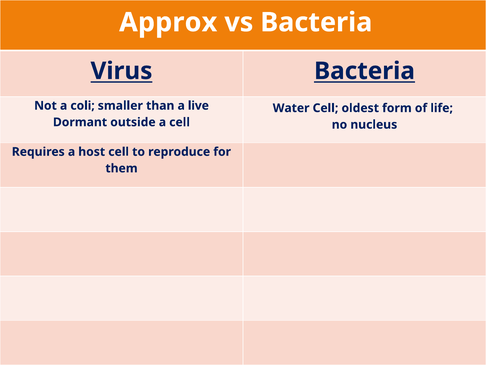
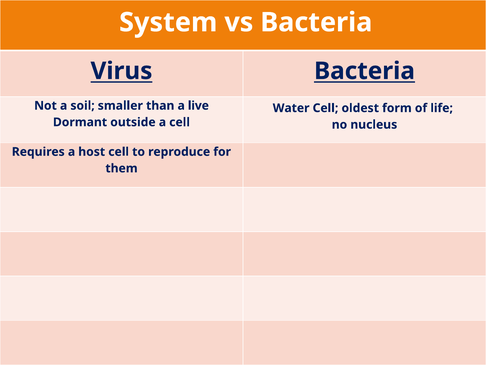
Approx: Approx -> System
coli: coli -> soil
